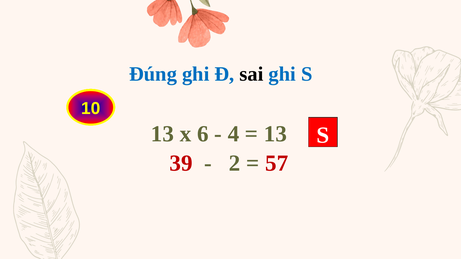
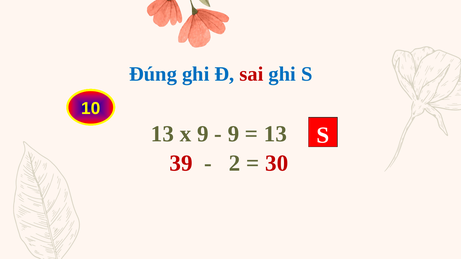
sai colour: black -> red
x 6: 6 -> 9
4 at (233, 134): 4 -> 9
57: 57 -> 30
